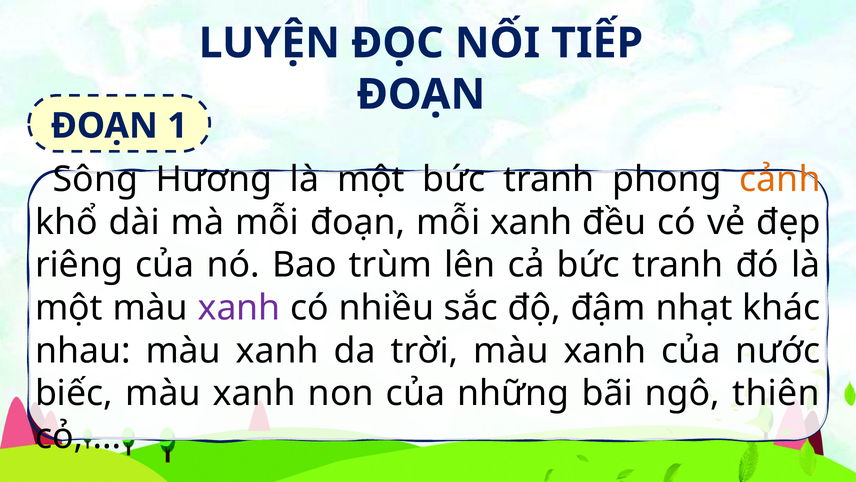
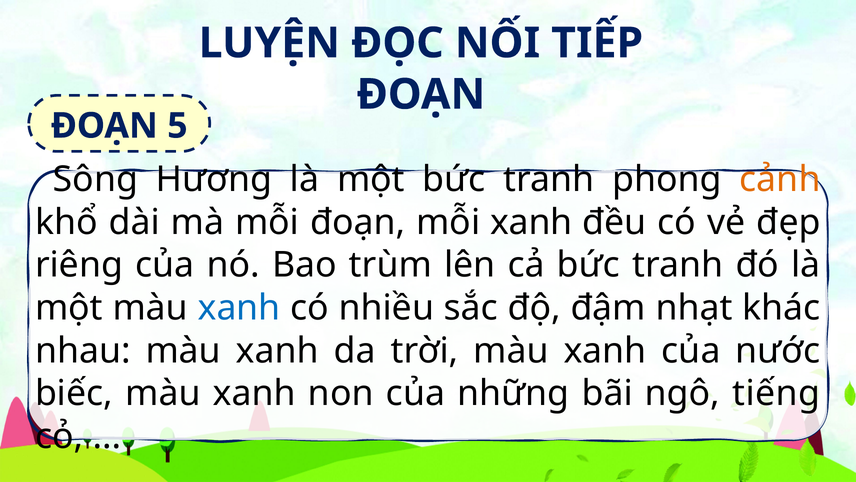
1: 1 -> 5
xanh at (239, 308) colour: purple -> blue
thiên: thiên -> tiếng
